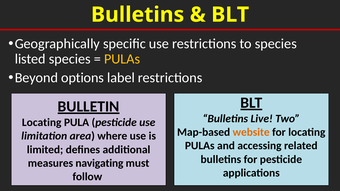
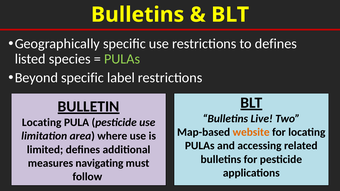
to species: species -> defines
PULAs at (122, 59) colour: yellow -> light green
Beyond options: options -> specific
